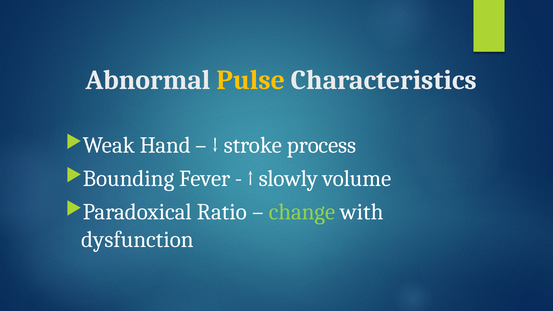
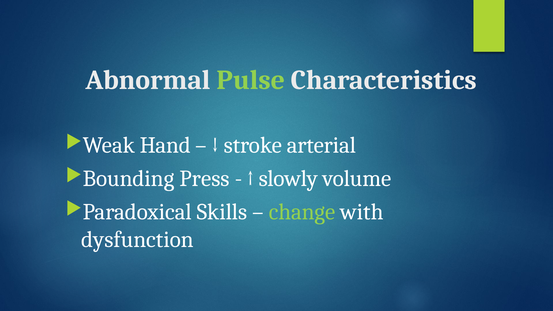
Pulse colour: yellow -> light green
process: process -> arterial
Fever: Fever -> Press
Ratio: Ratio -> Skills
